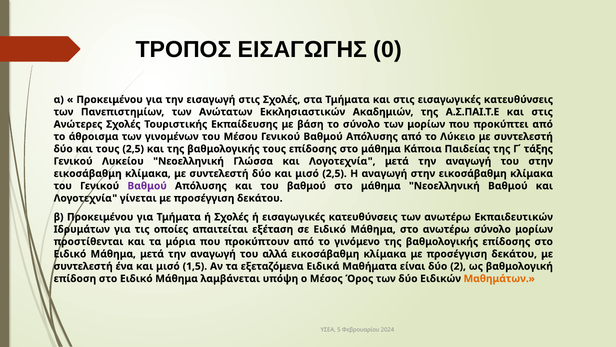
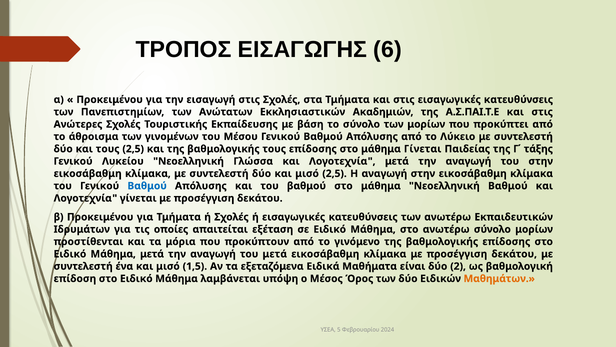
0: 0 -> 6
μάθημα Κάποια: Κάποια -> Γίνεται
Βαθμού at (147, 186) colour: purple -> blue
του αλλά: αλλά -> μετά
